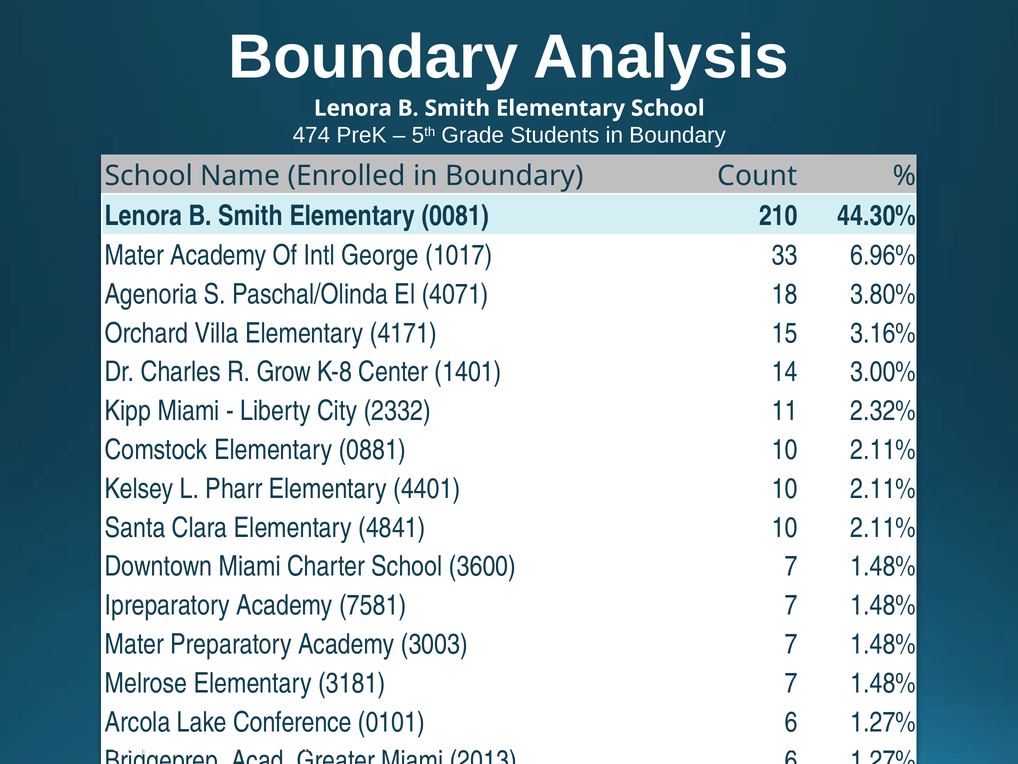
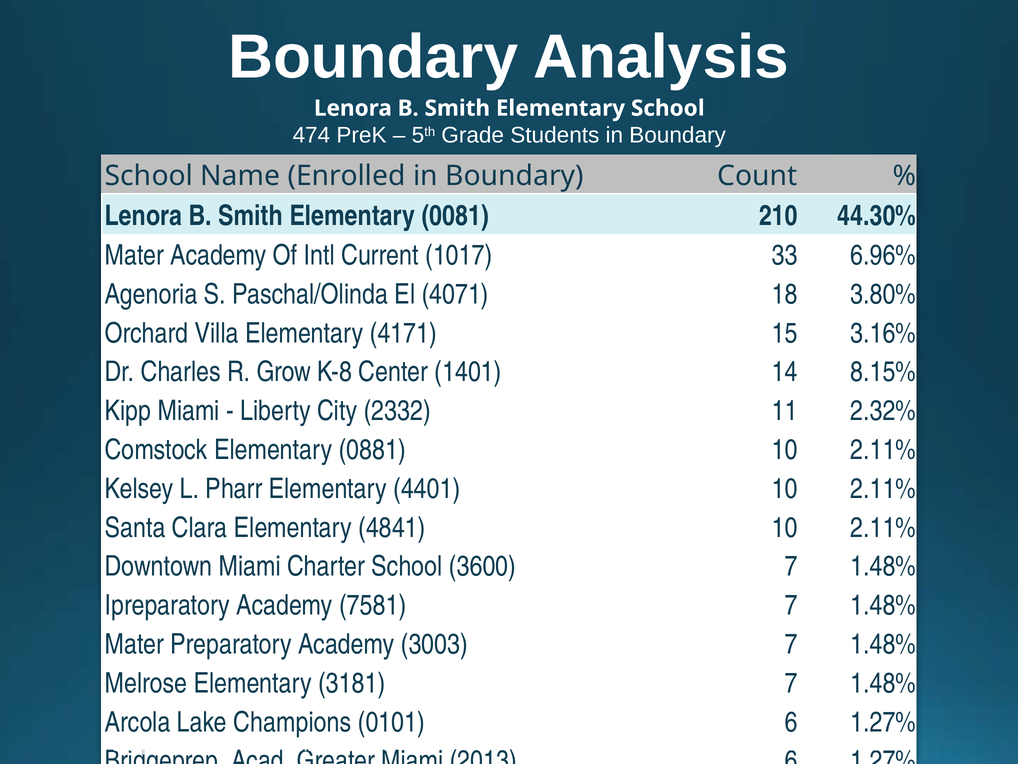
George: George -> Current
3.00%: 3.00% -> 8.15%
Conference: Conference -> Champions
